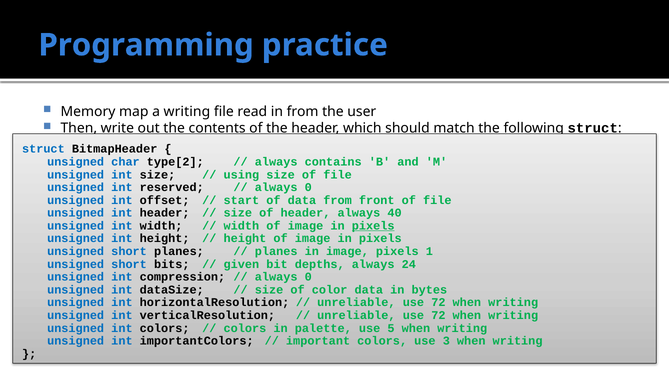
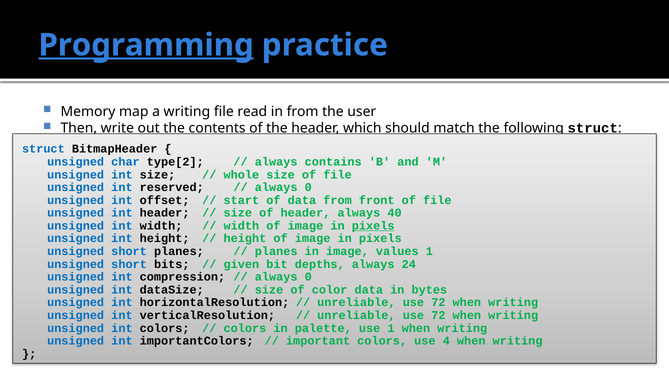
Programming underline: none -> present
using: using -> whole
image pixels: pixels -> values
use 5: 5 -> 1
3: 3 -> 4
